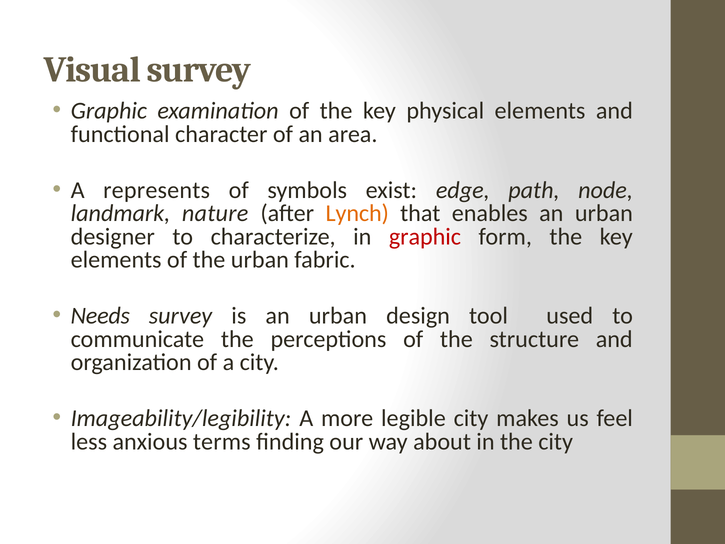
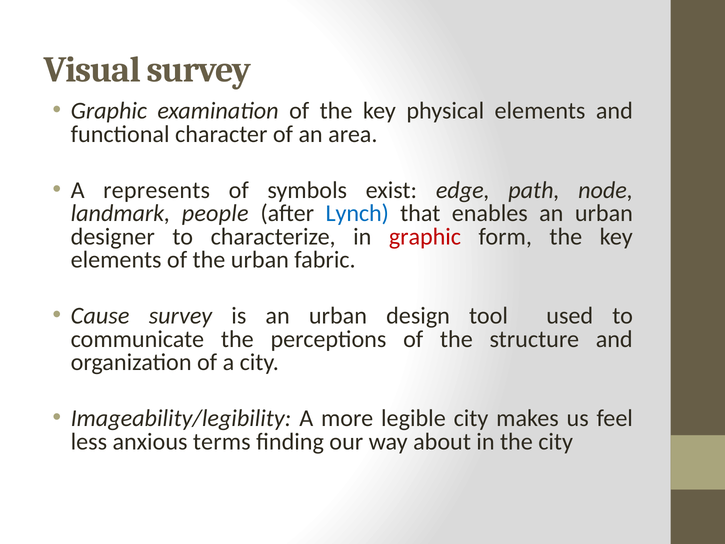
nature: nature -> people
Lynch colour: orange -> blue
Needs: Needs -> Cause
